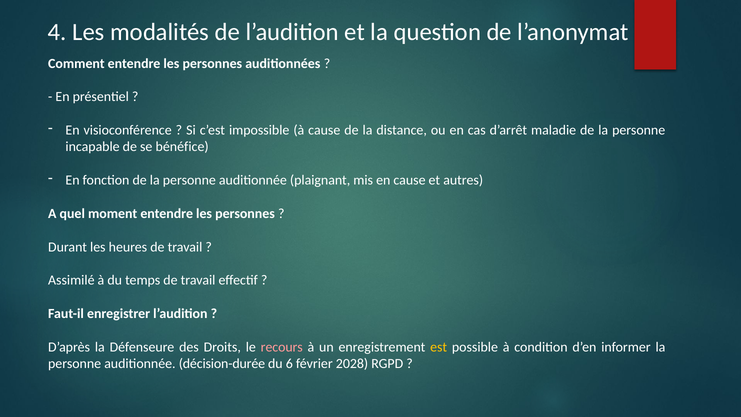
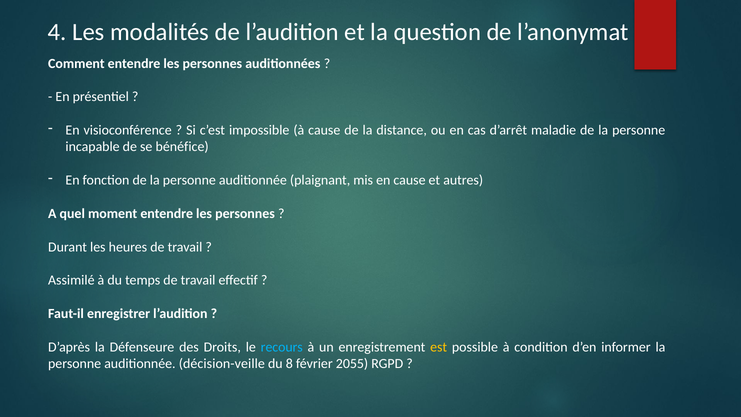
recours colour: pink -> light blue
décision-durée: décision-durée -> décision-veille
6: 6 -> 8
2028: 2028 -> 2055
